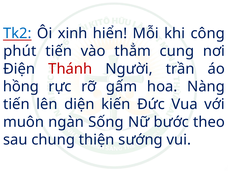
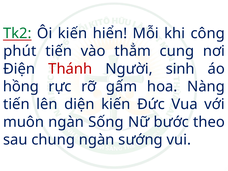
Tk2 colour: blue -> green
Ôi xinh: xinh -> kiến
trần: trần -> sinh
chung thiện: thiện -> ngàn
